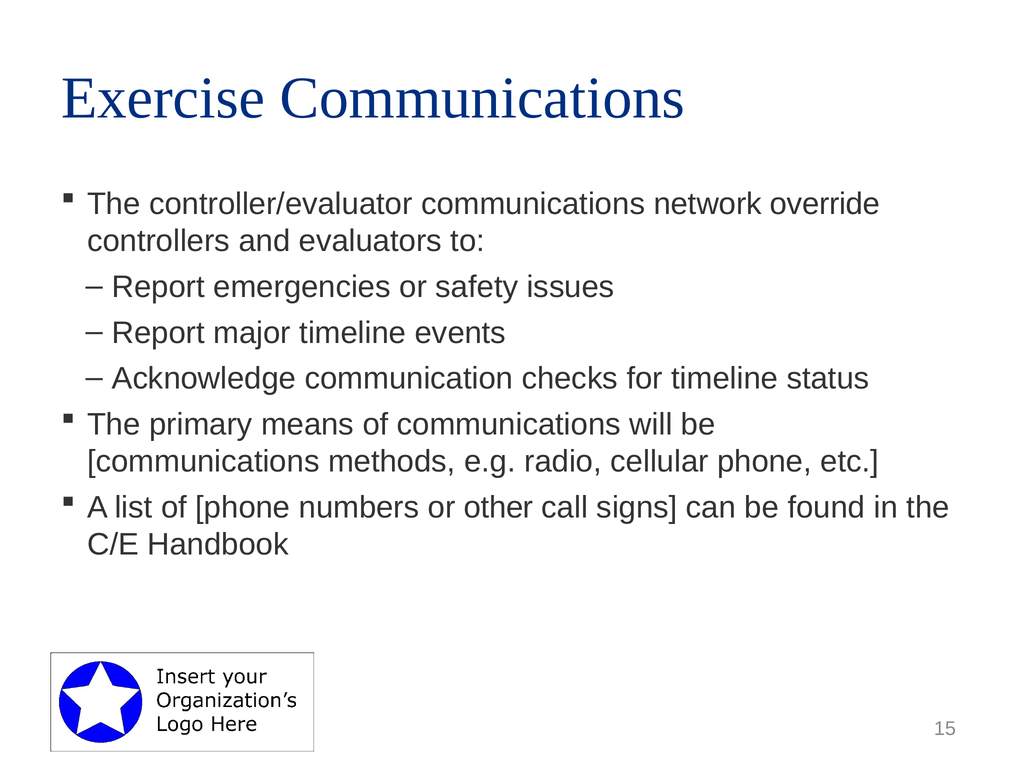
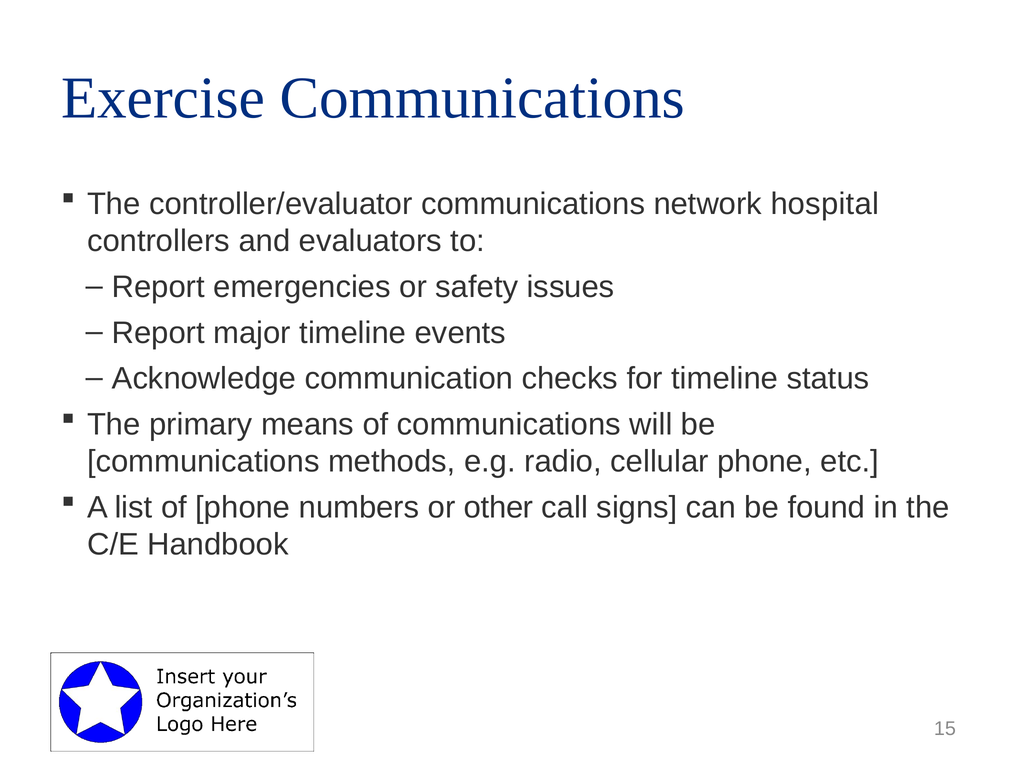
override: override -> hospital
